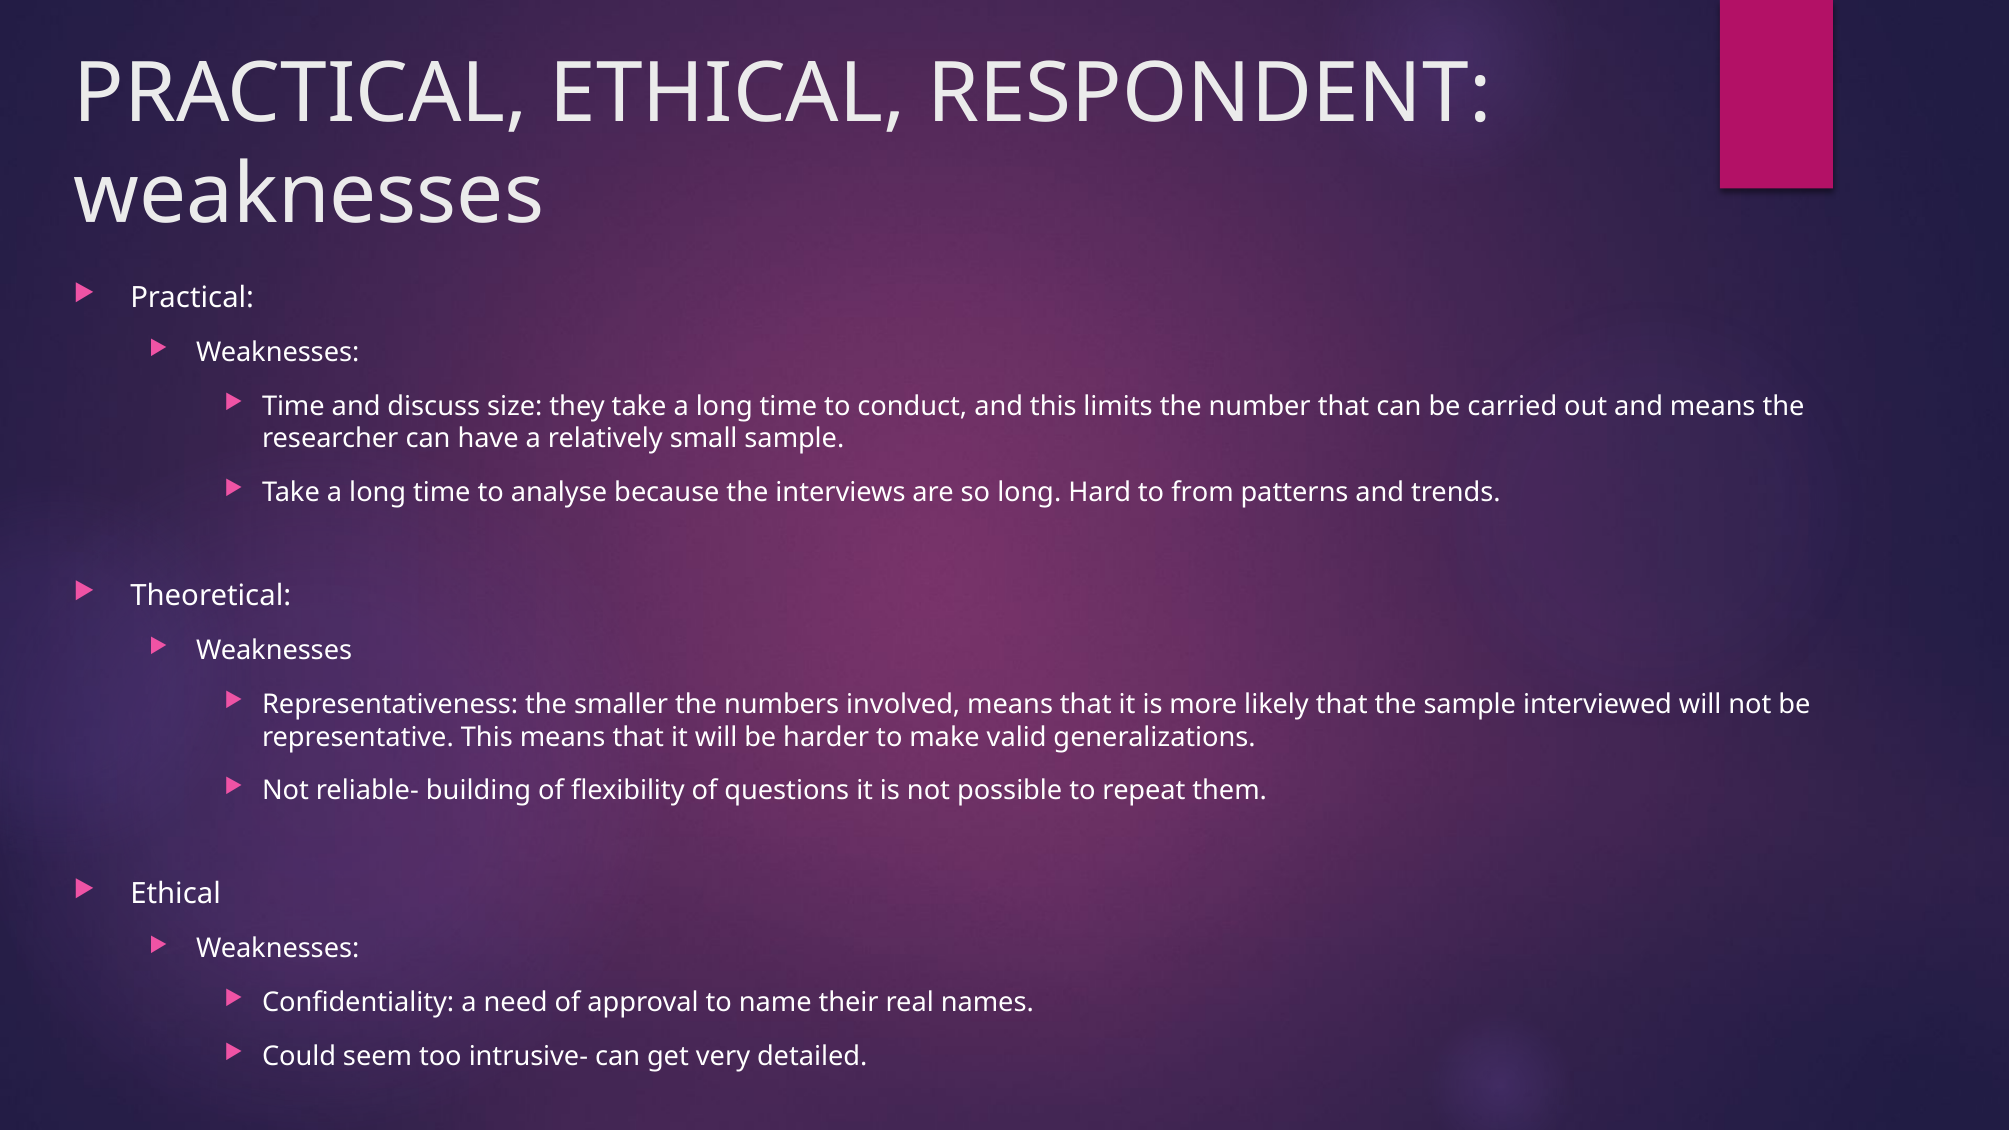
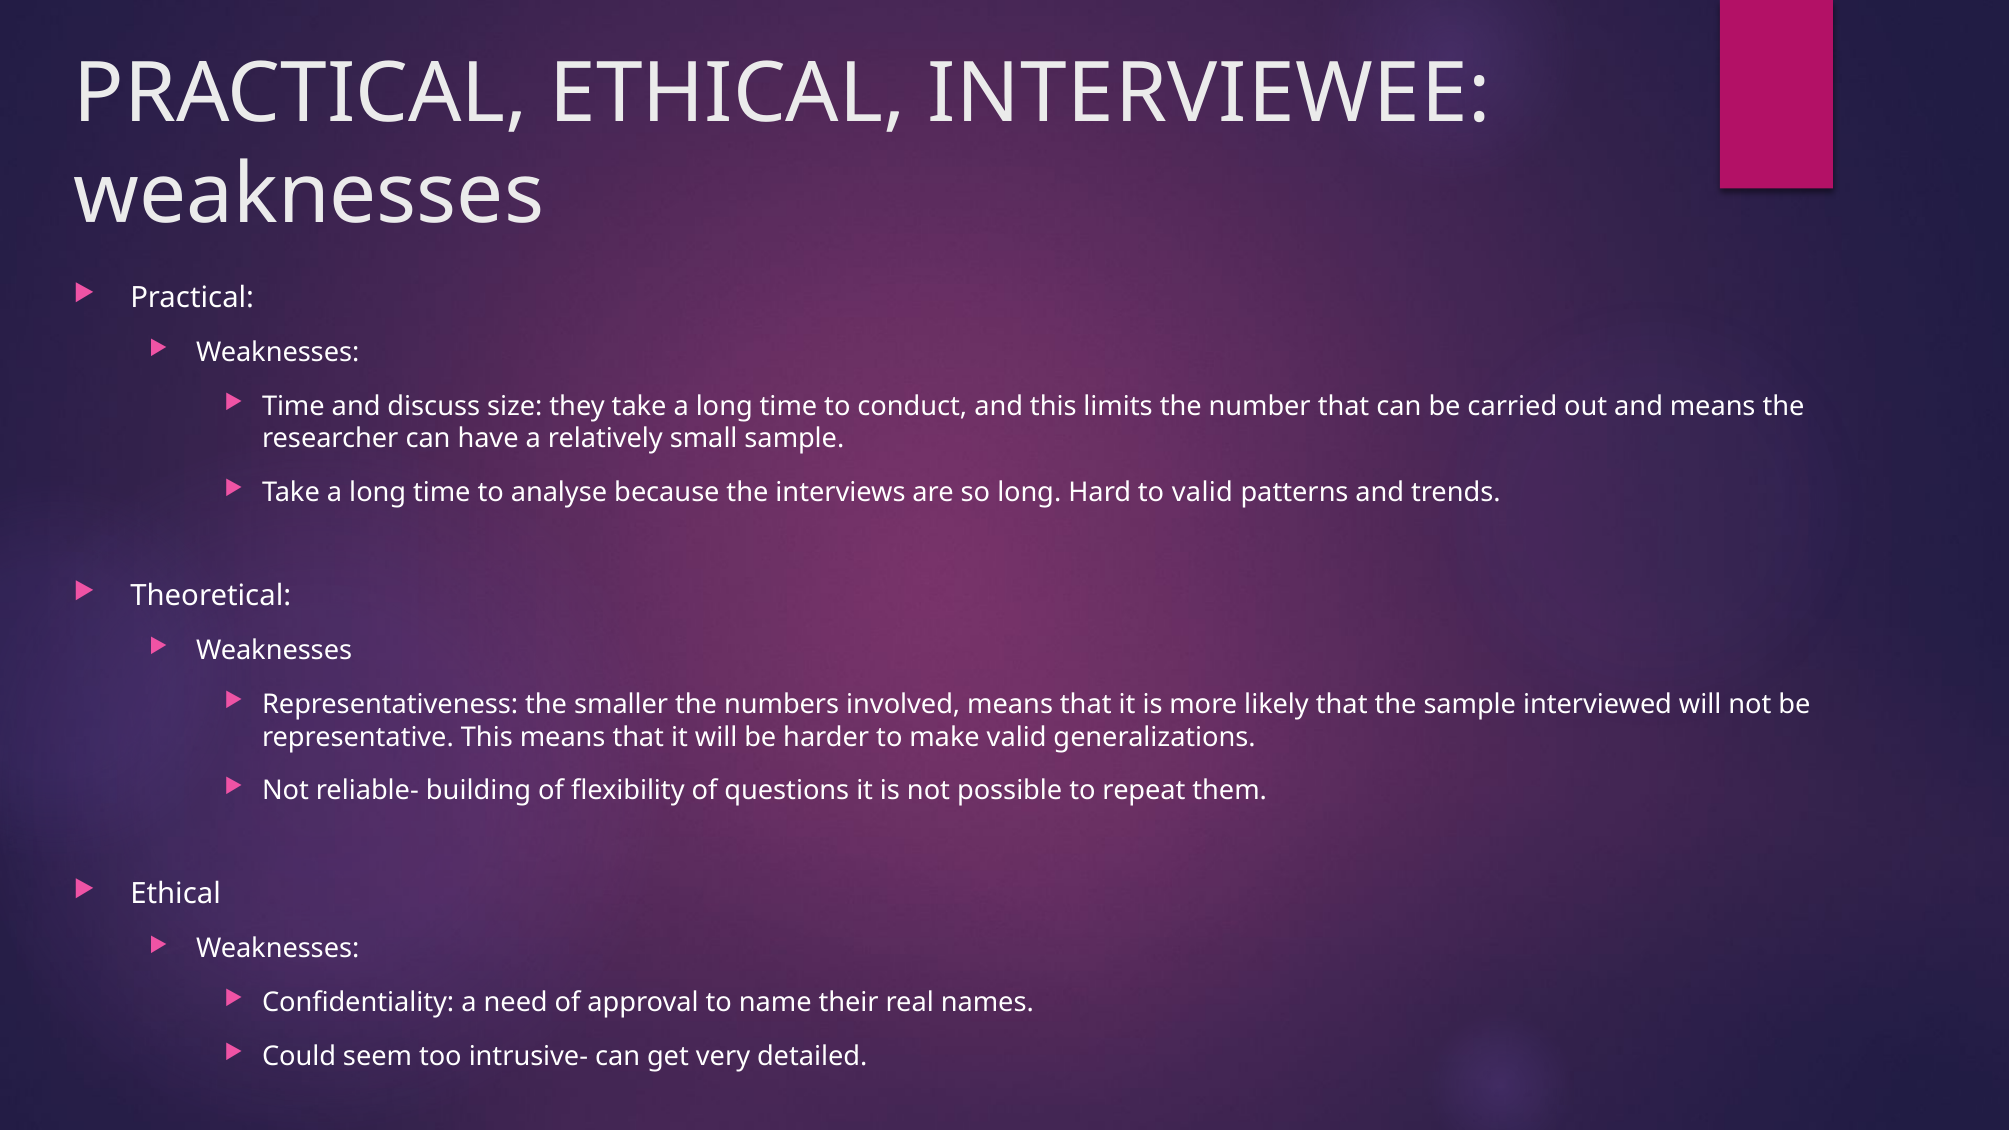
RESPONDENT: RESPONDENT -> INTERVIEWEE
to from: from -> valid
